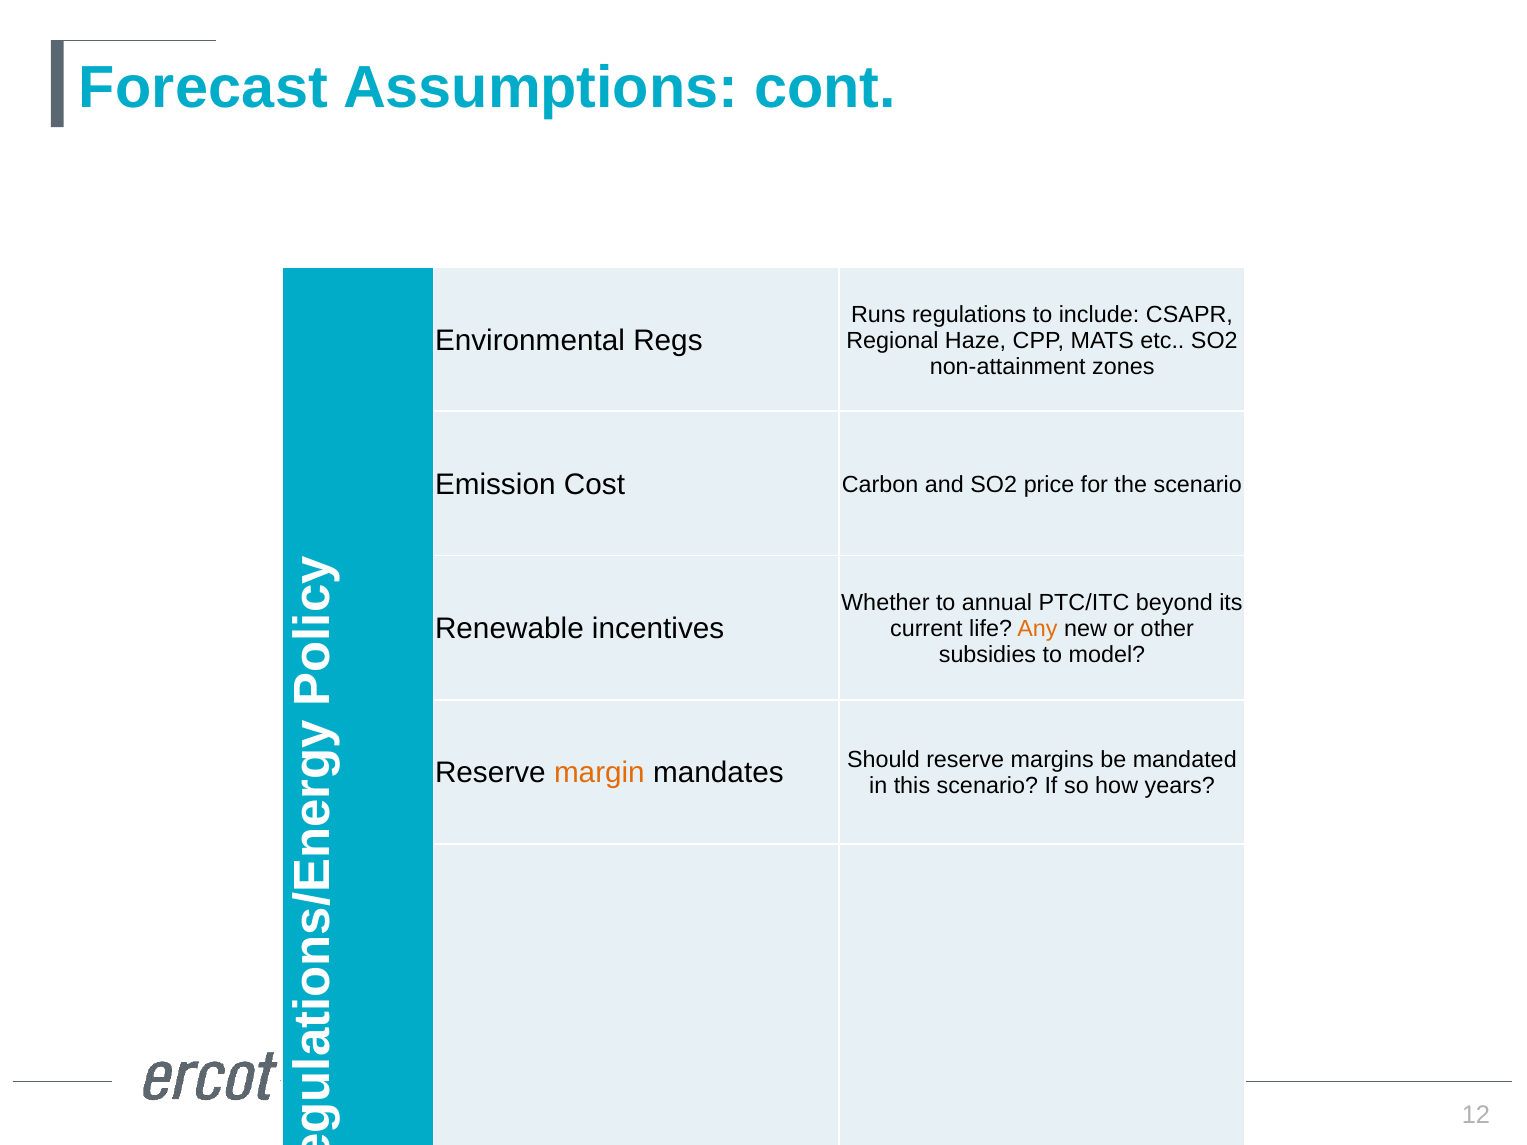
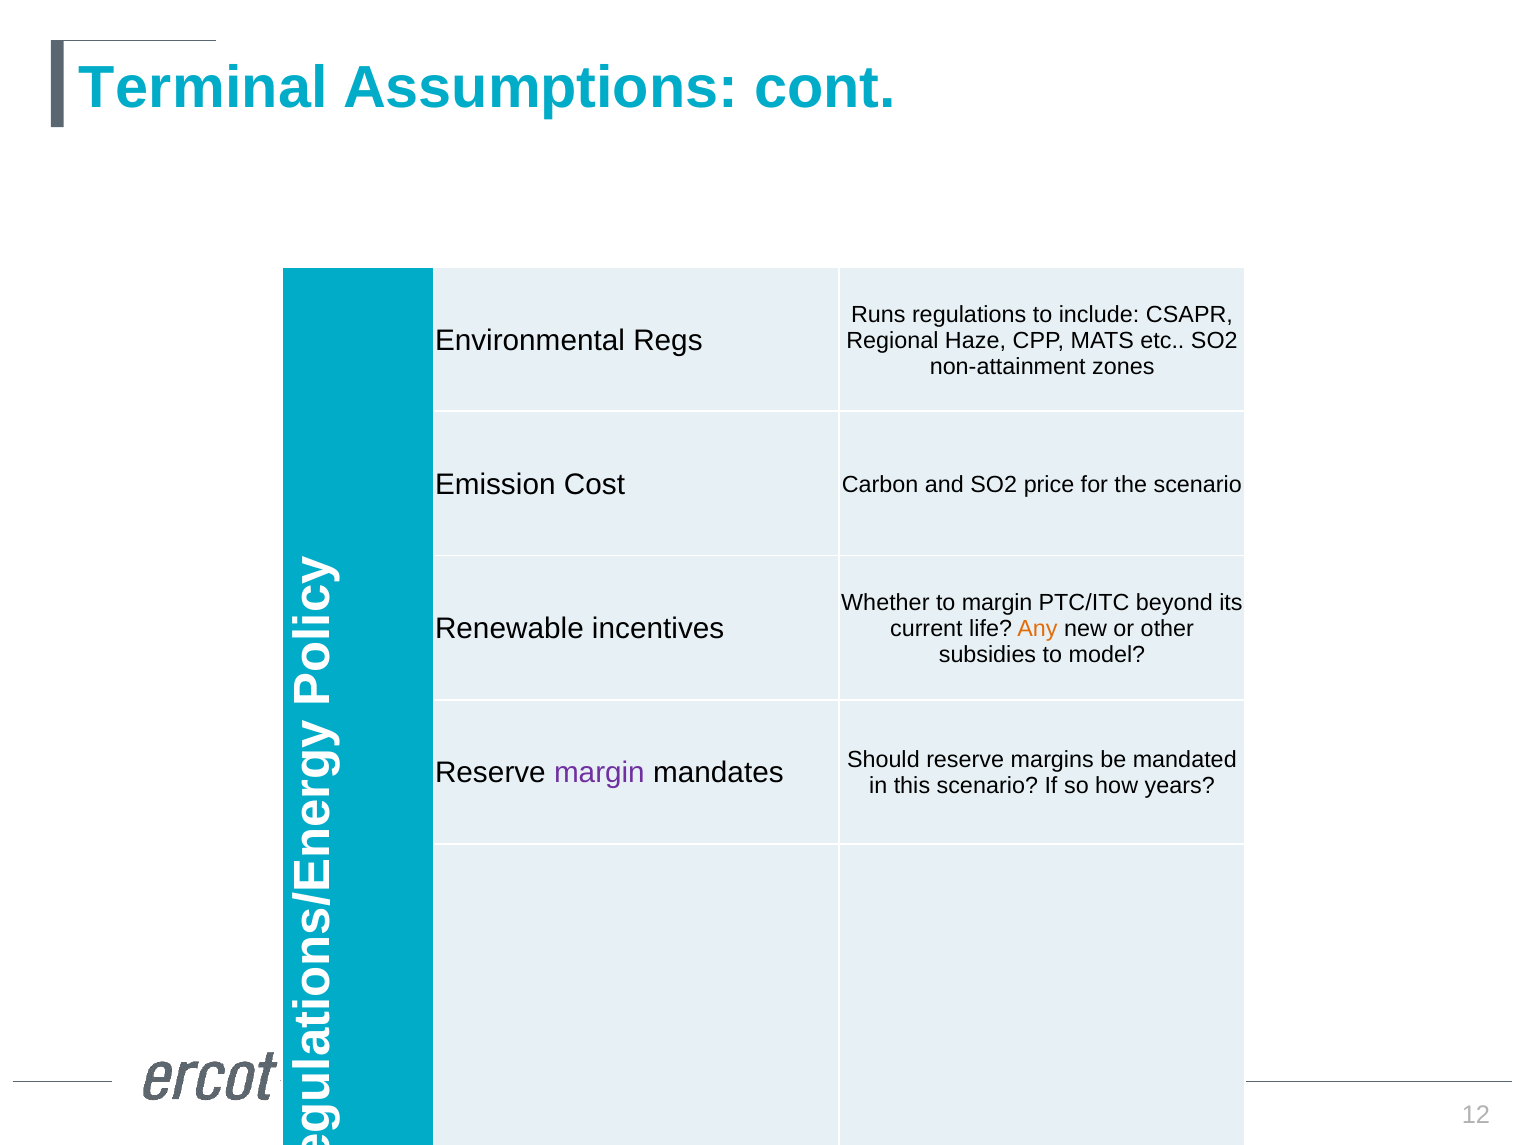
Forecast: Forecast -> Terminal
to annual: annual -> margin
margin at (599, 773) colour: orange -> purple
